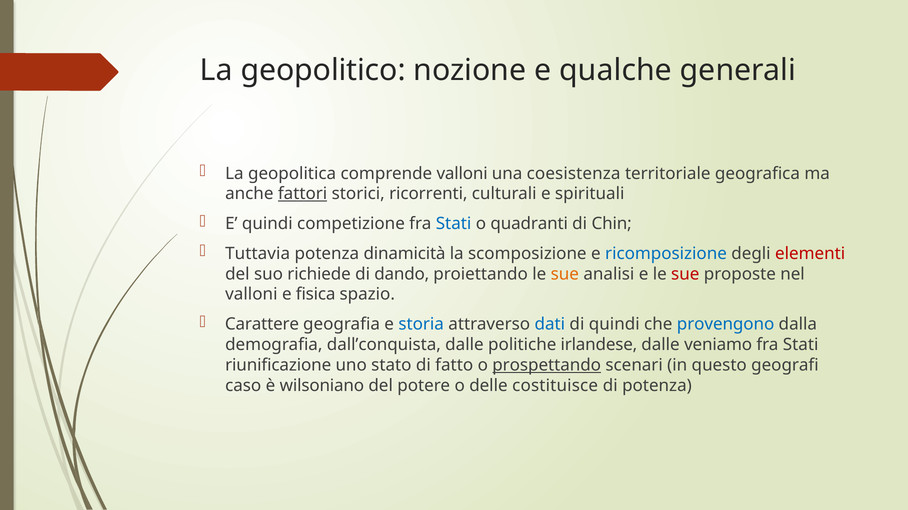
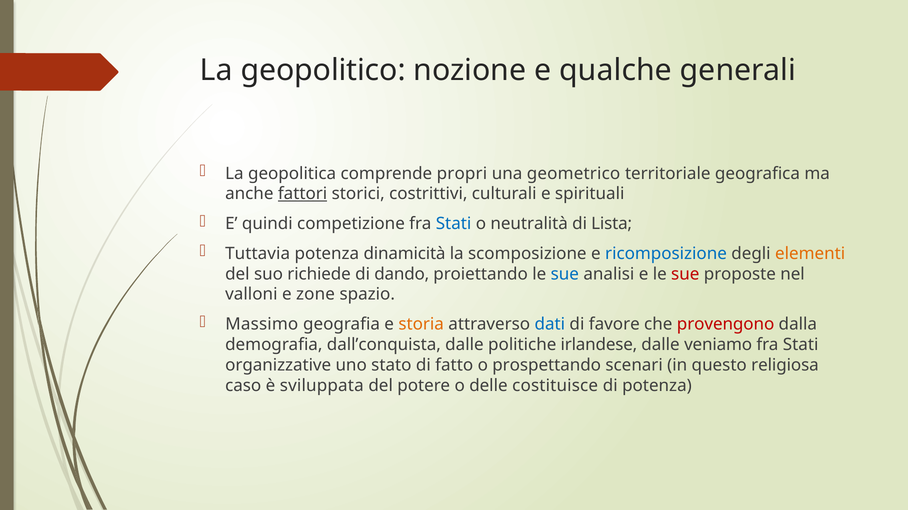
comprende valloni: valloni -> propri
coesistenza: coesistenza -> geometrico
ricorrenti: ricorrenti -> costrittivi
quadranti: quadranti -> neutralità
Chin: Chin -> Lista
elementi colour: red -> orange
sue at (565, 274) colour: orange -> blue
fisica: fisica -> zone
Carattere: Carattere -> Massimo
storia colour: blue -> orange
di quindi: quindi -> favore
provengono colour: blue -> red
riunificazione: riunificazione -> organizzative
prospettando underline: present -> none
geografi: geografi -> religiosa
wilsoniano: wilsoniano -> sviluppata
